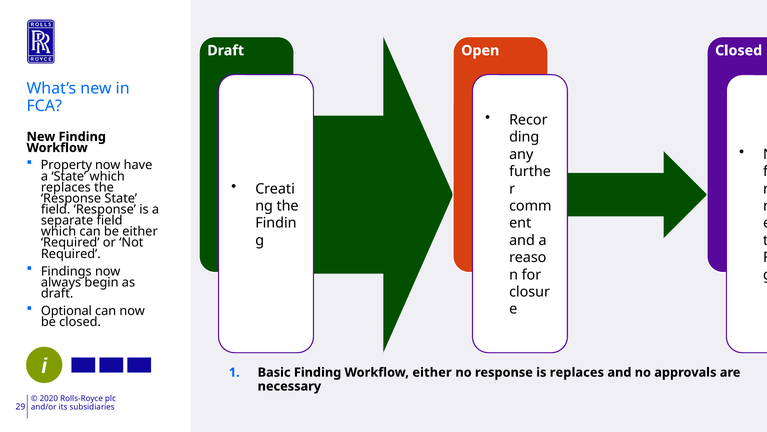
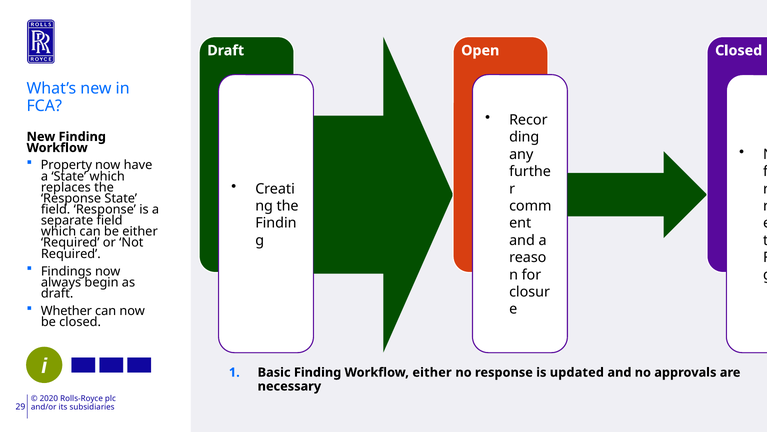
Optional: Optional -> Whether
is replaces: replaces -> updated
